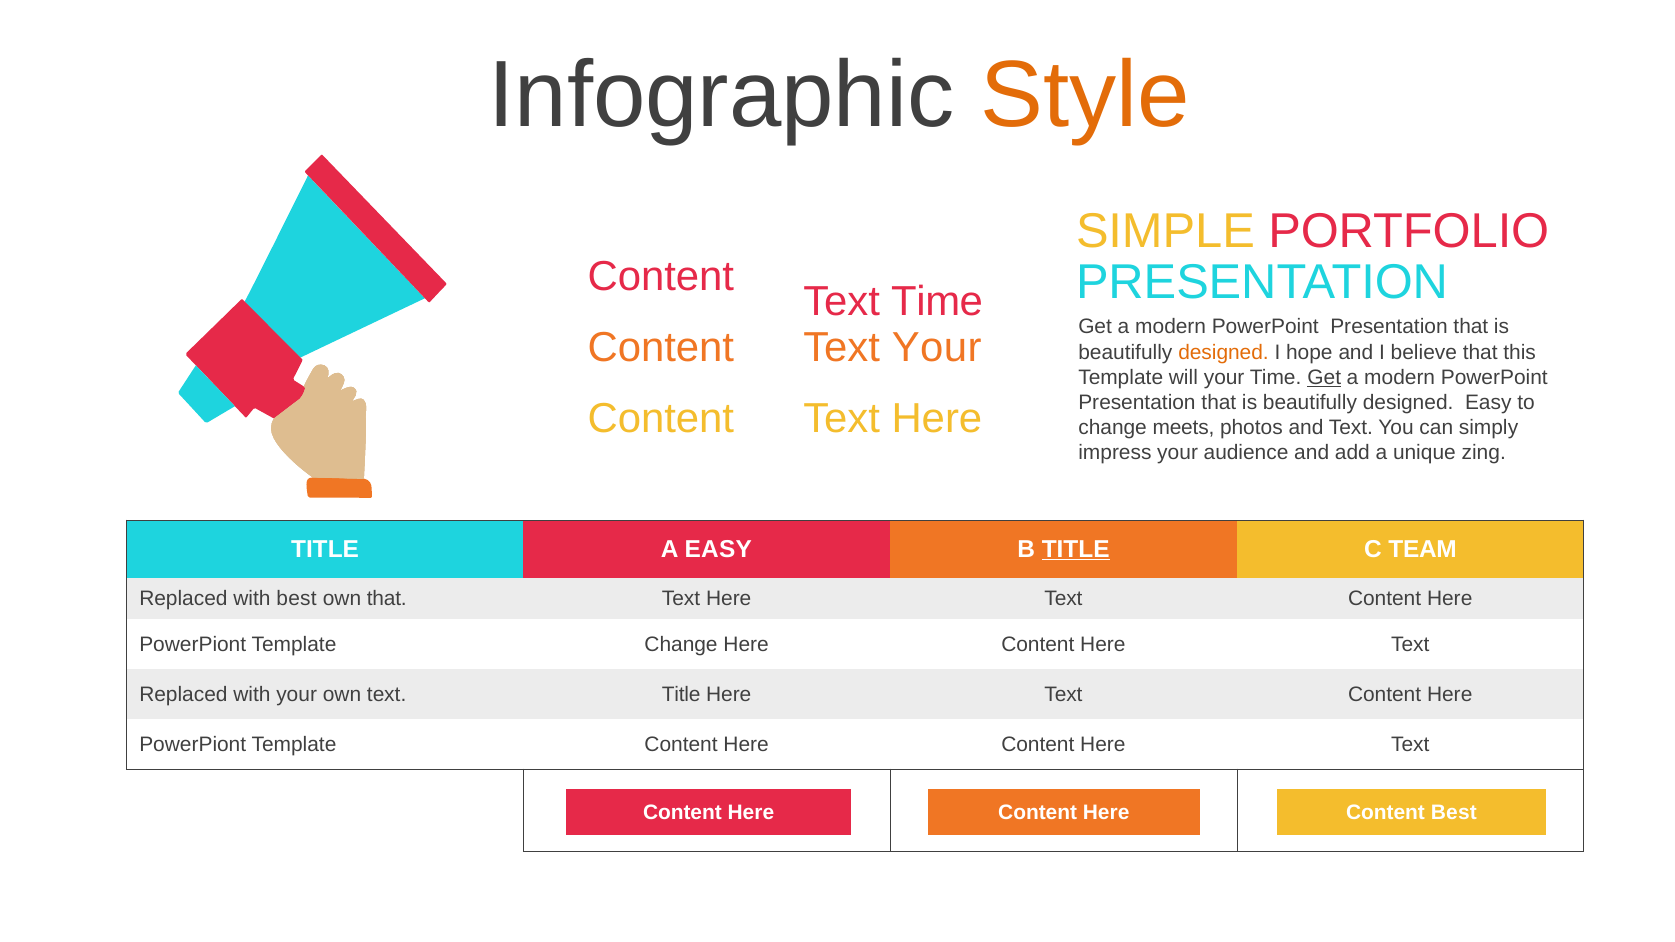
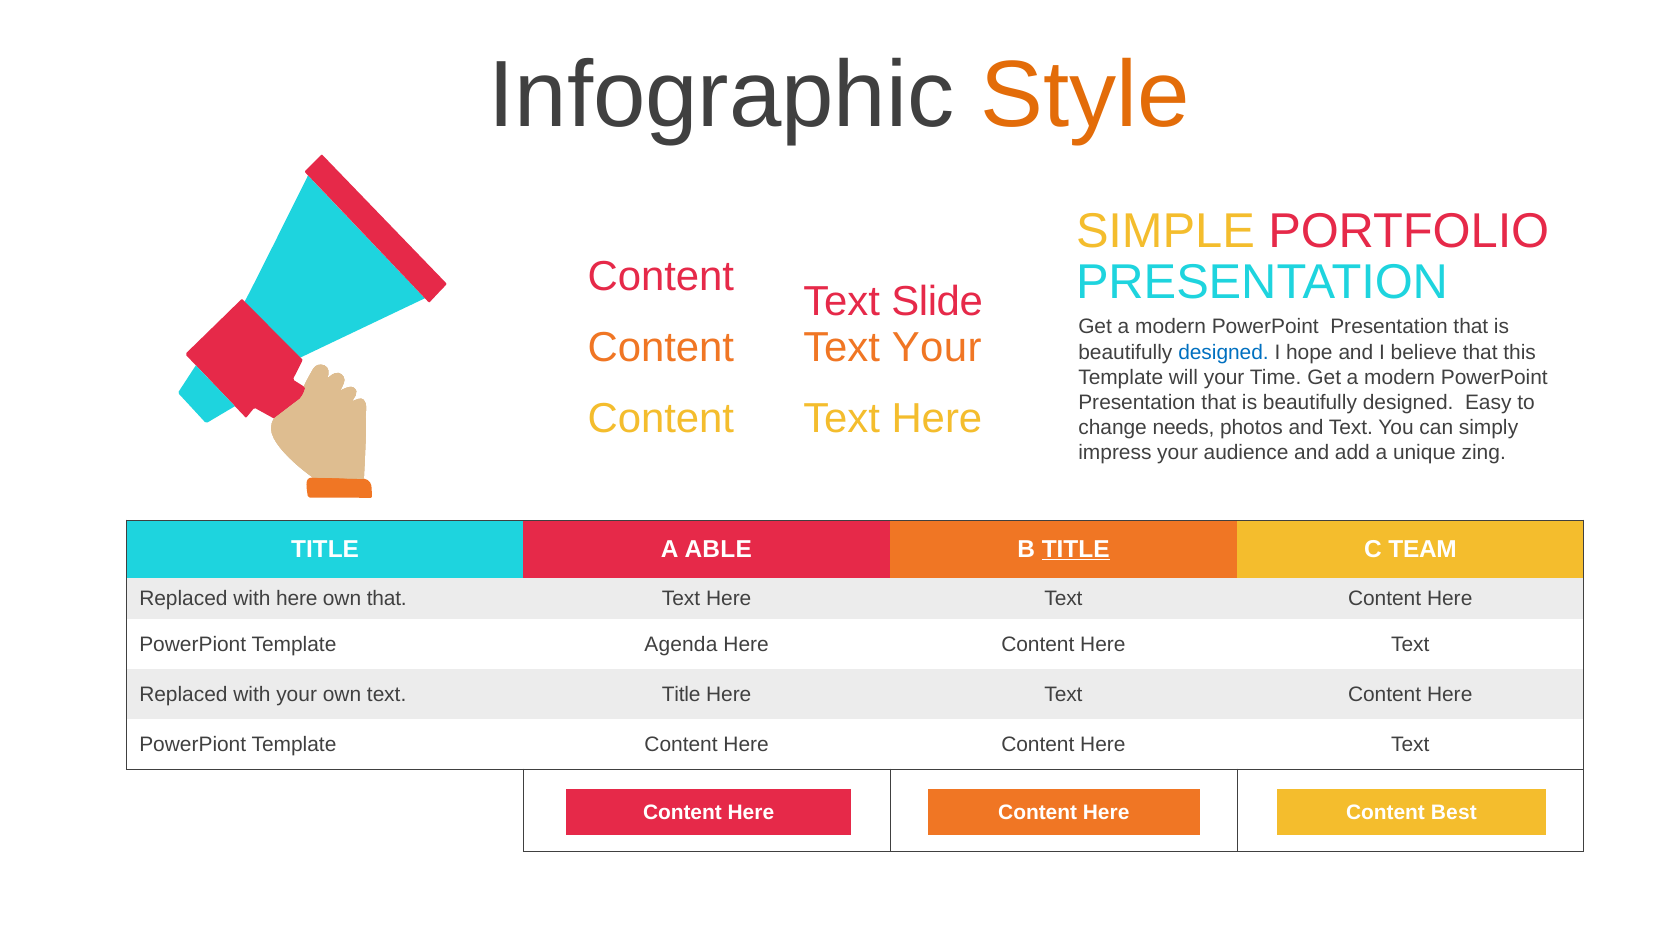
Text Time: Time -> Slide
designed at (1223, 352) colour: orange -> blue
Get at (1324, 377) underline: present -> none
meets: meets -> needs
A EASY: EASY -> ABLE
with best: best -> here
Template Change: Change -> Agenda
